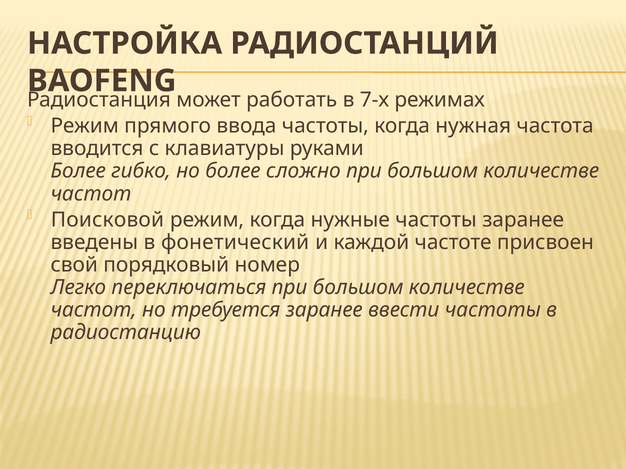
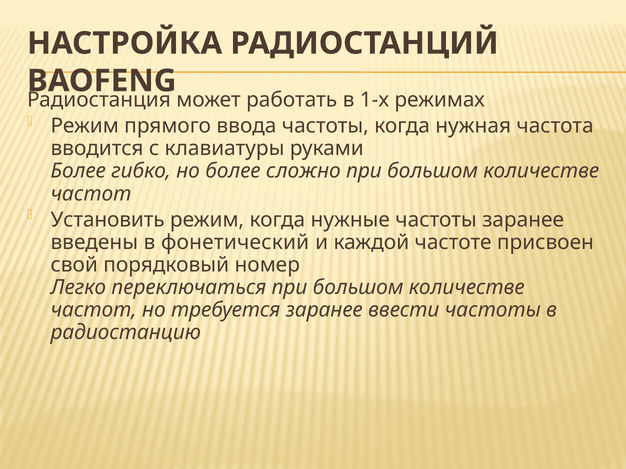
7-х: 7-х -> 1-х
Поисковой: Поисковой -> Установить
